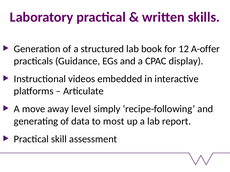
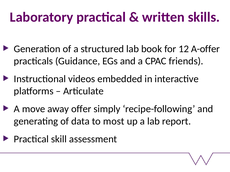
display: display -> friends
level: level -> offer
